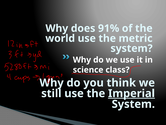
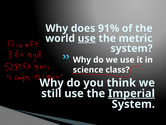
use at (87, 38) underline: none -> present
